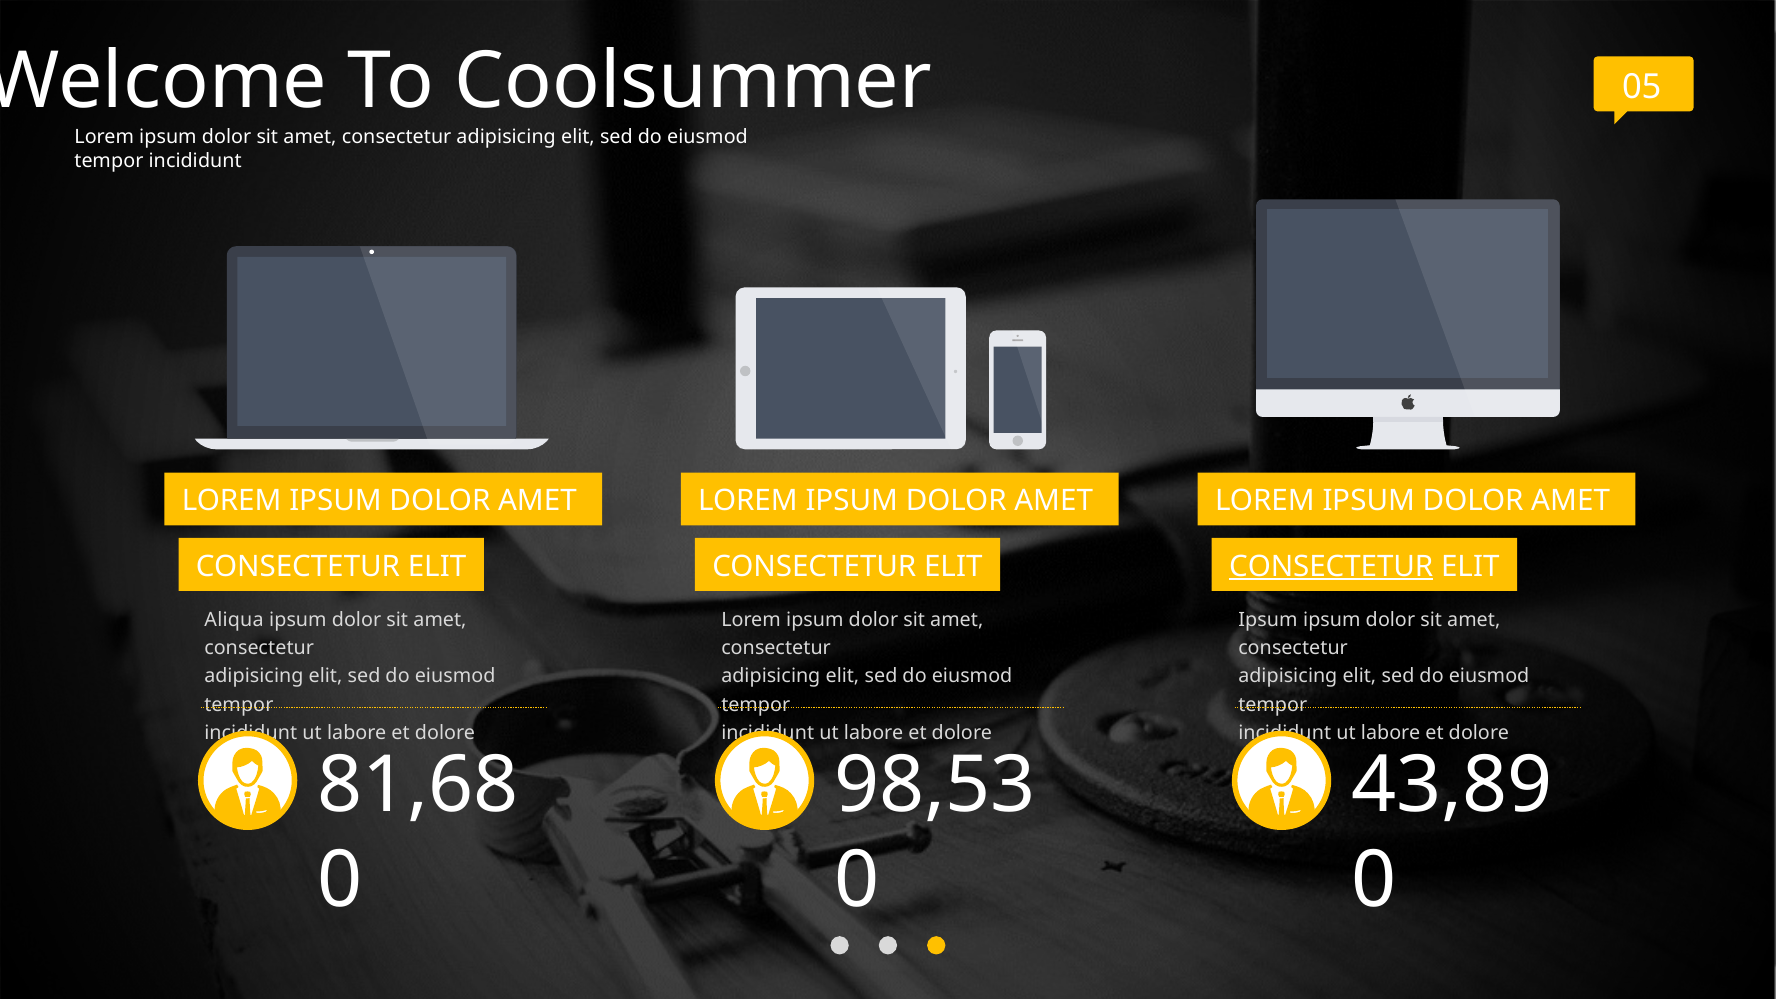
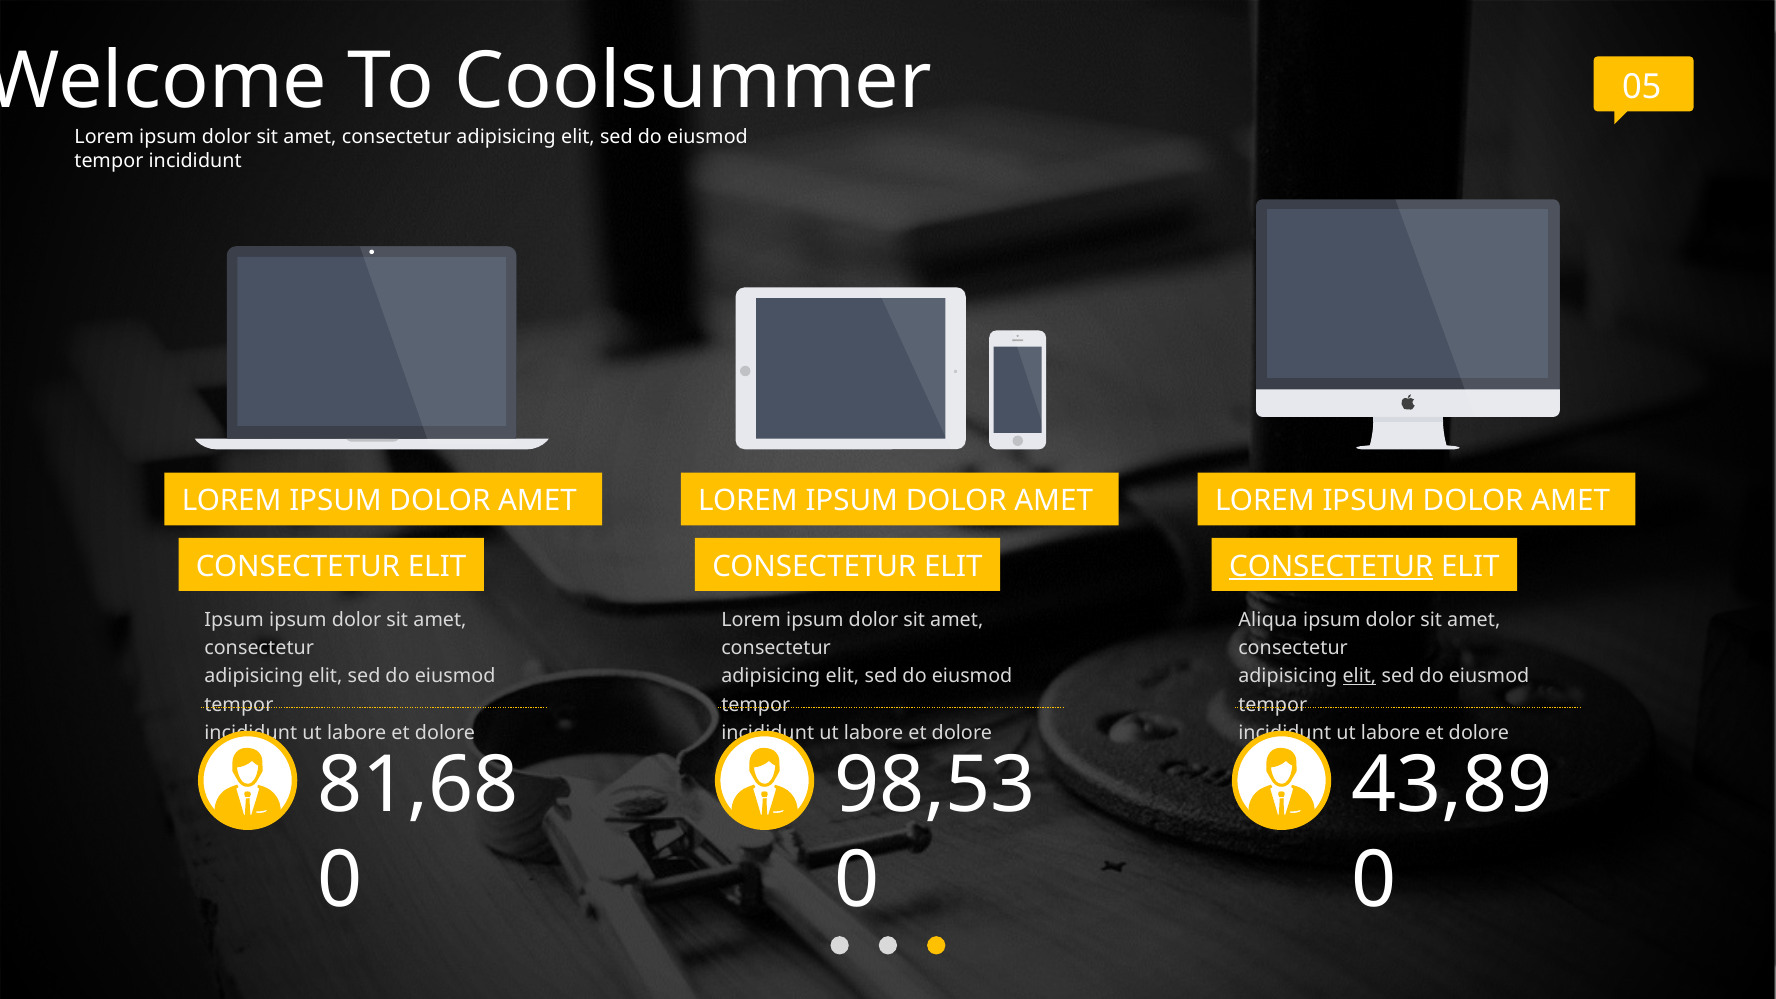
Aliqua at (234, 620): Aliqua -> Ipsum
Ipsum at (1268, 620): Ipsum -> Aliqua
elit at (1359, 676) underline: none -> present
